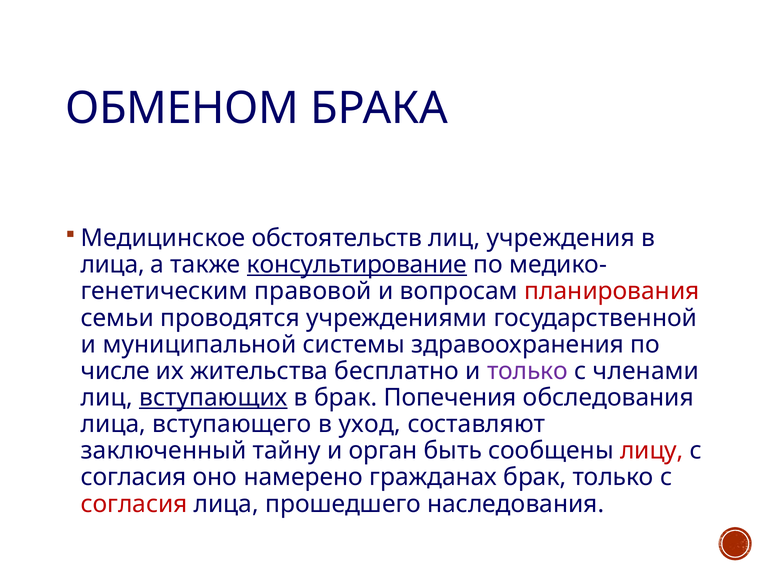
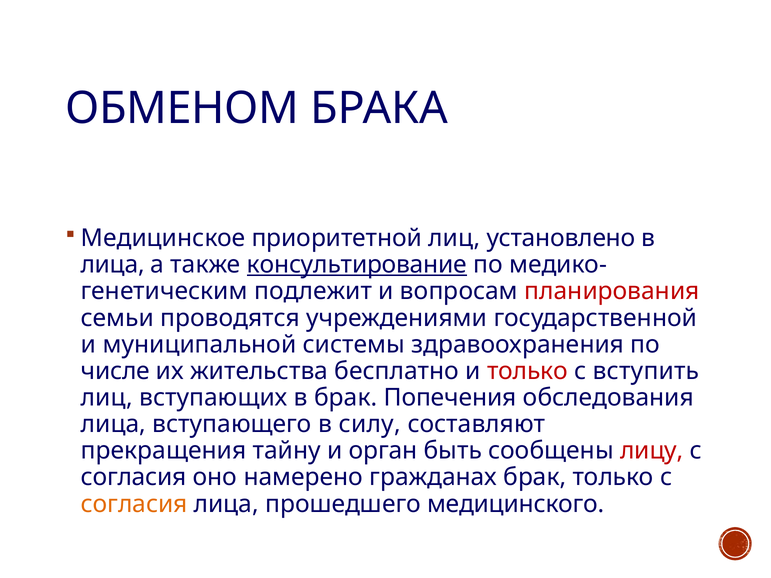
обстоятельств: обстоятельств -> приоритетной
учреждения: учреждения -> установлено
правовой: правовой -> подлежит
только at (528, 371) colour: purple -> red
членами: членами -> вступить
вступающих underline: present -> none
уход: уход -> силу
заключенный: заключенный -> прекращения
согласия at (134, 504) colour: red -> orange
наследования: наследования -> медицинского
